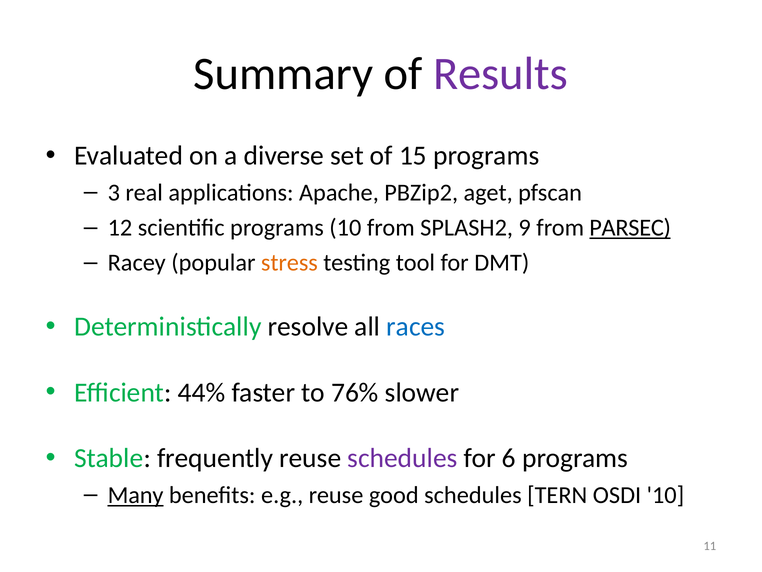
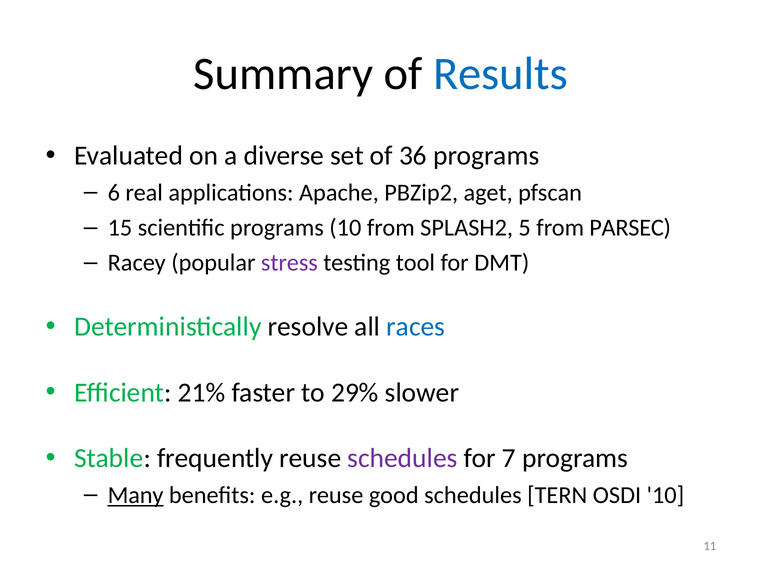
Results colour: purple -> blue
15: 15 -> 36
3: 3 -> 6
12: 12 -> 15
9: 9 -> 5
PARSEC underline: present -> none
stress colour: orange -> purple
44%: 44% -> 21%
76%: 76% -> 29%
6: 6 -> 7
